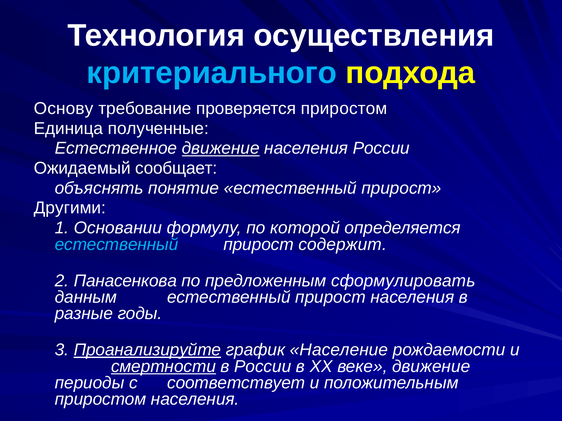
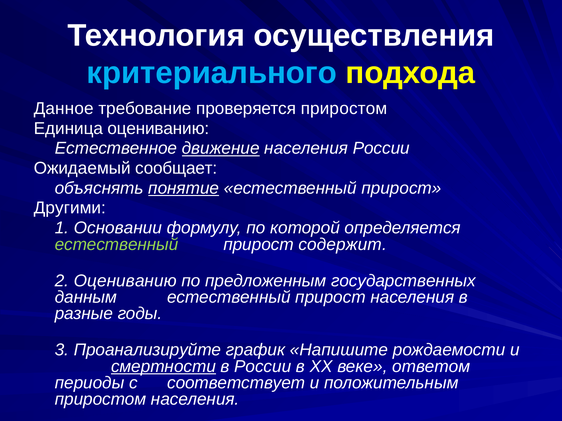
Основу: Основу -> Данное
Единица полученные: полученные -> оцениванию
понятие underline: none -> present
естественный at (117, 245) colour: light blue -> light green
2 Панасенкова: Панасенкова -> Оцениванию
сформулировать: сформулировать -> государственных
Проанализируйте underline: present -> none
Население: Население -> Напишите
веке движение: движение -> ответом
